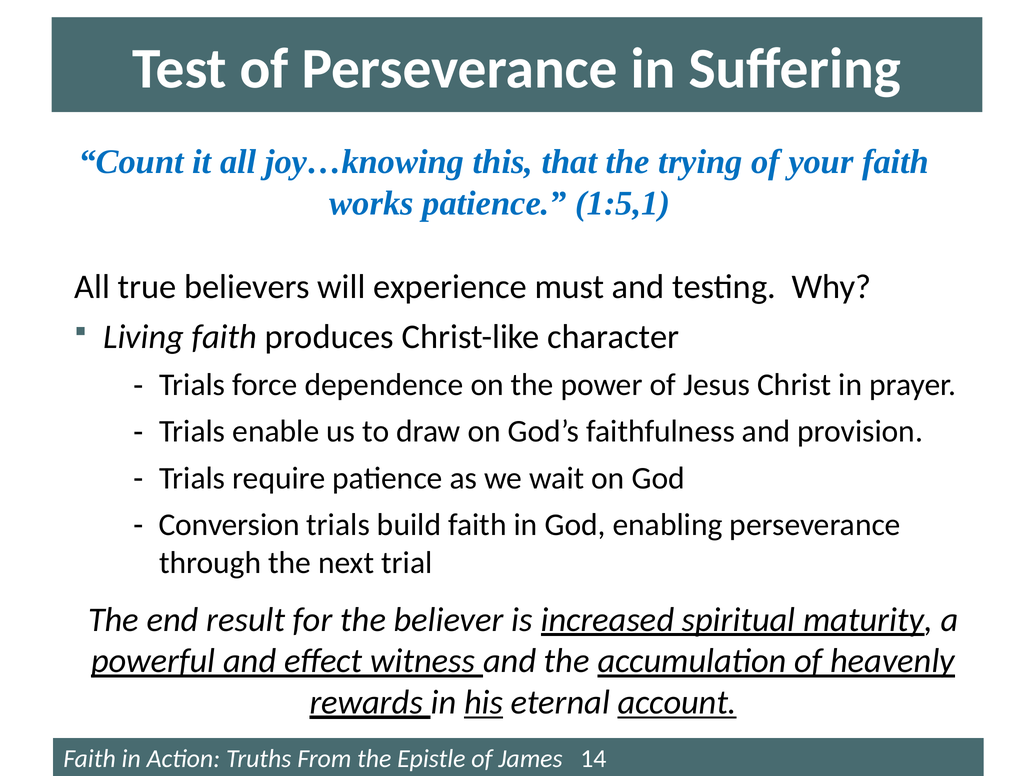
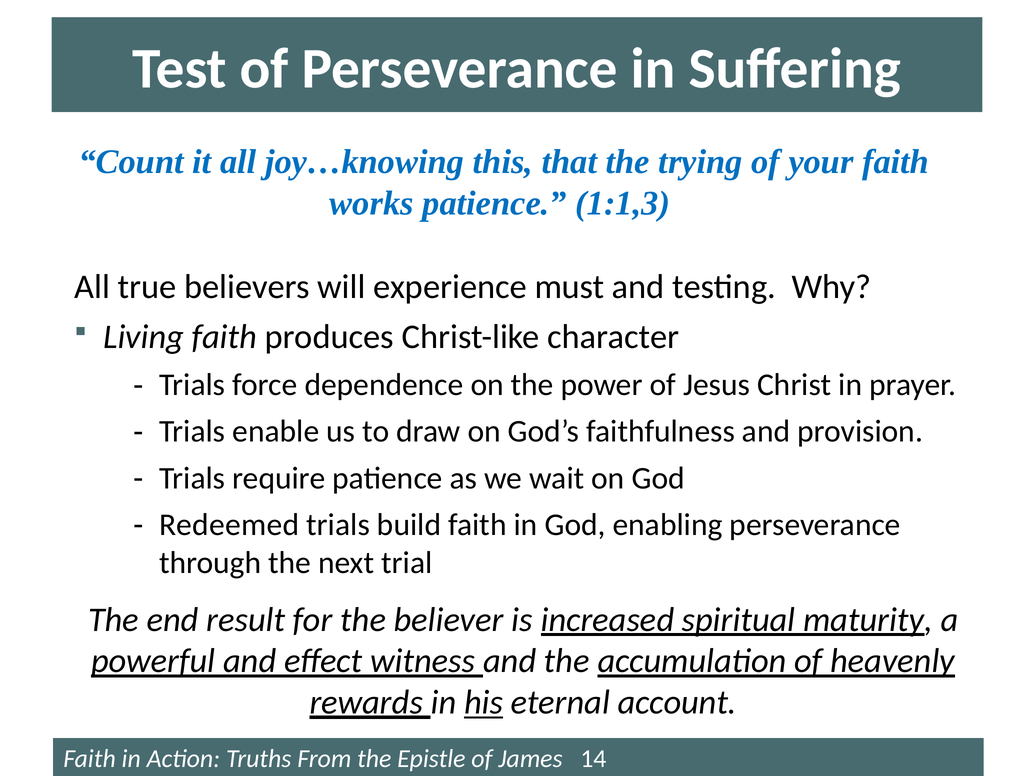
1:5,1: 1:5,1 -> 1:1,3
Conversion: Conversion -> Redeemed
account underline: present -> none
